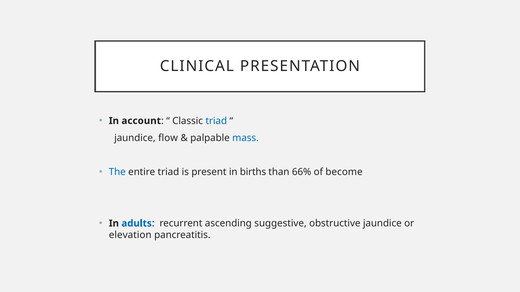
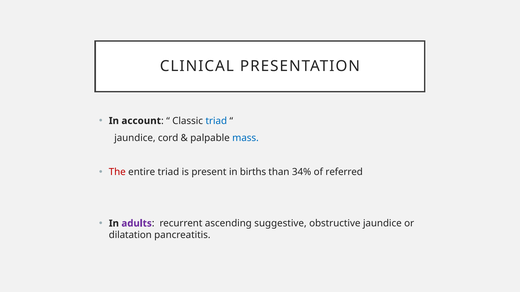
flow: flow -> cord
The colour: blue -> red
66%: 66% -> 34%
become: become -> referred
adults colour: blue -> purple
elevation: elevation -> dilatation
